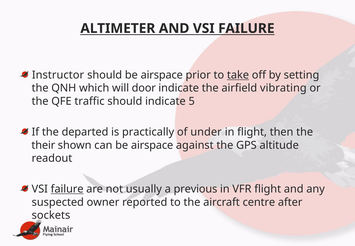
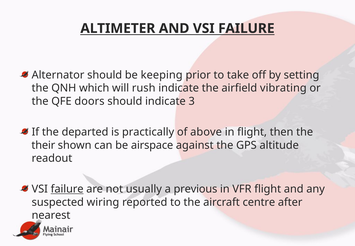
Instructor: Instructor -> Alternator
should be airspace: airspace -> keeping
take underline: present -> none
door: door -> rush
traffic: traffic -> doors
5: 5 -> 3
under: under -> above
owner: owner -> wiring
sockets: sockets -> nearest
